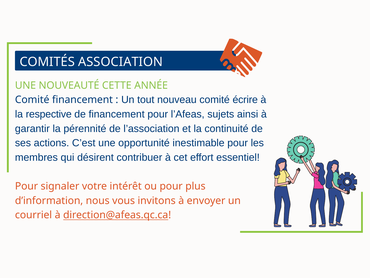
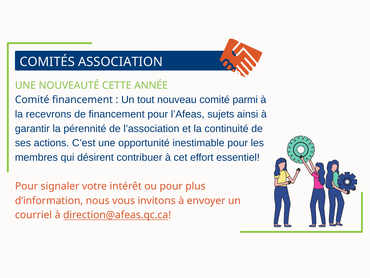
écrire: écrire -> parmi
respective: respective -> recevrons
